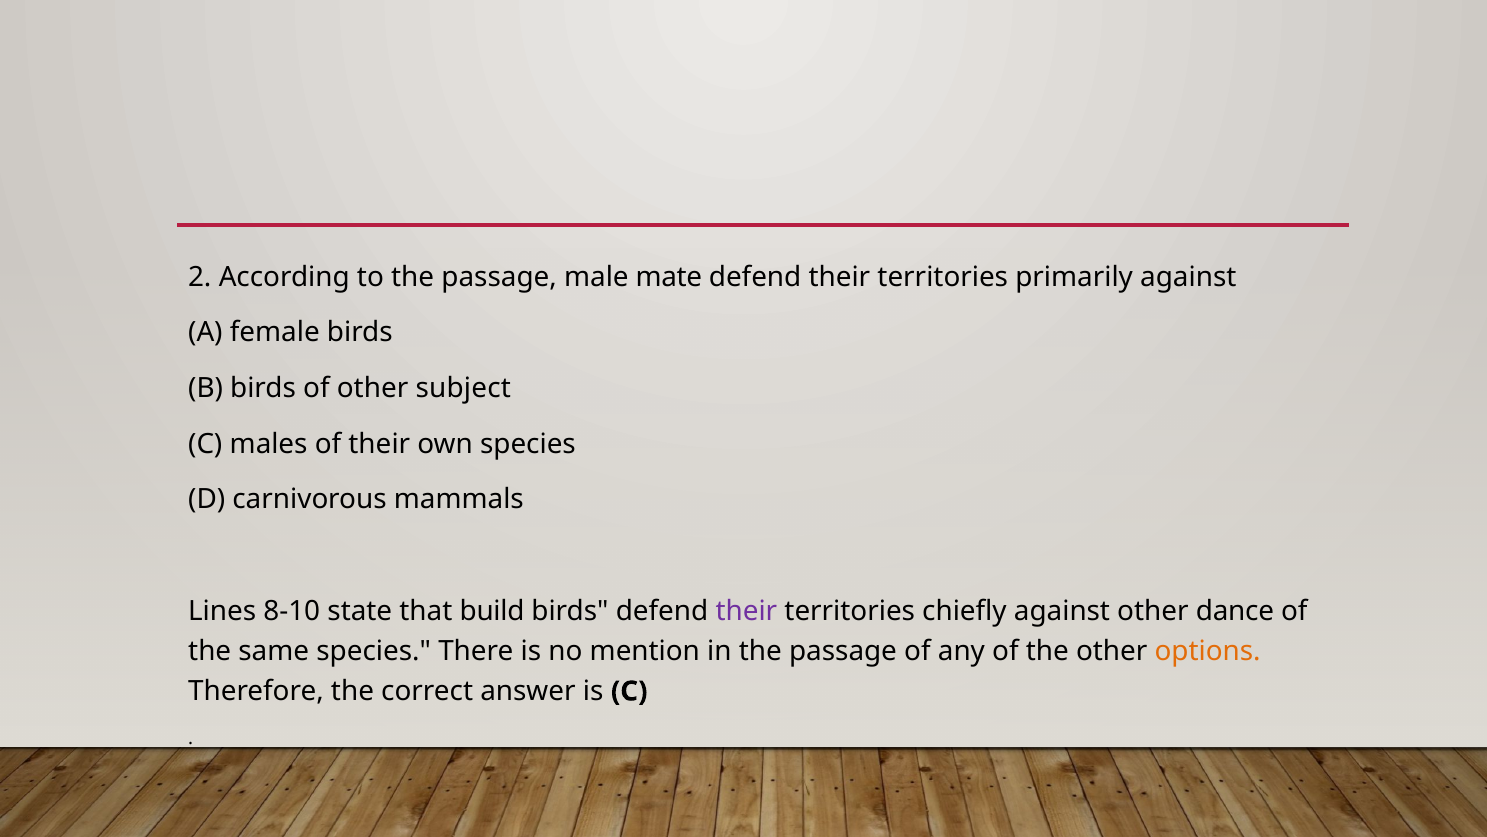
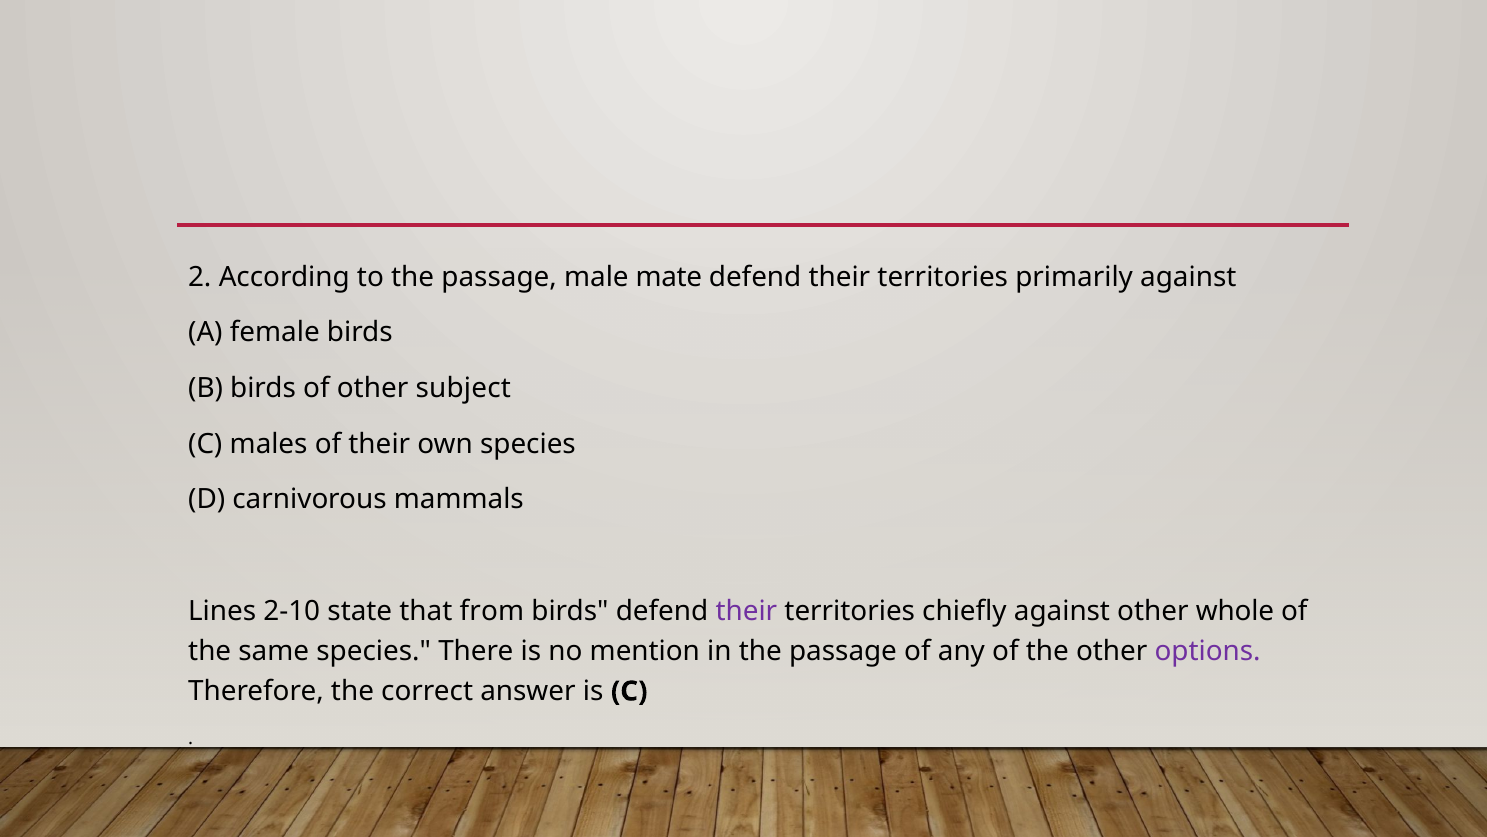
8-10: 8-10 -> 2-10
build: build -> from
dance: dance -> whole
options colour: orange -> purple
